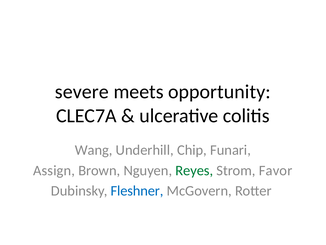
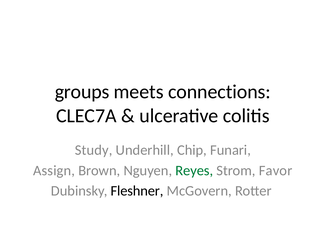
severe: severe -> groups
opportunity: opportunity -> connections
Wang: Wang -> Study
Fleshner colour: blue -> black
